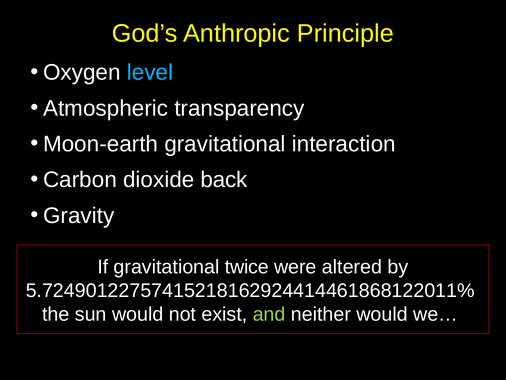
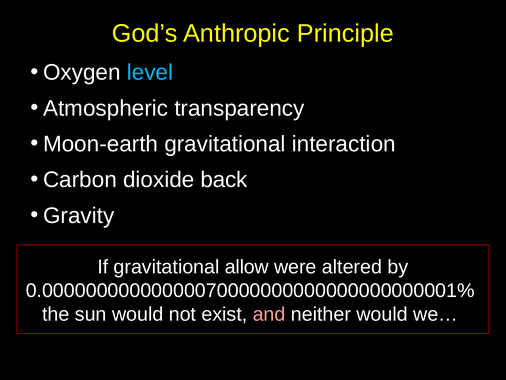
twice: twice -> allow
5.72490122757415218162924414461868122011%: 5.72490122757415218162924414461868122011% -> 0.00000000000000070000000000000000000001%
and colour: light green -> pink
